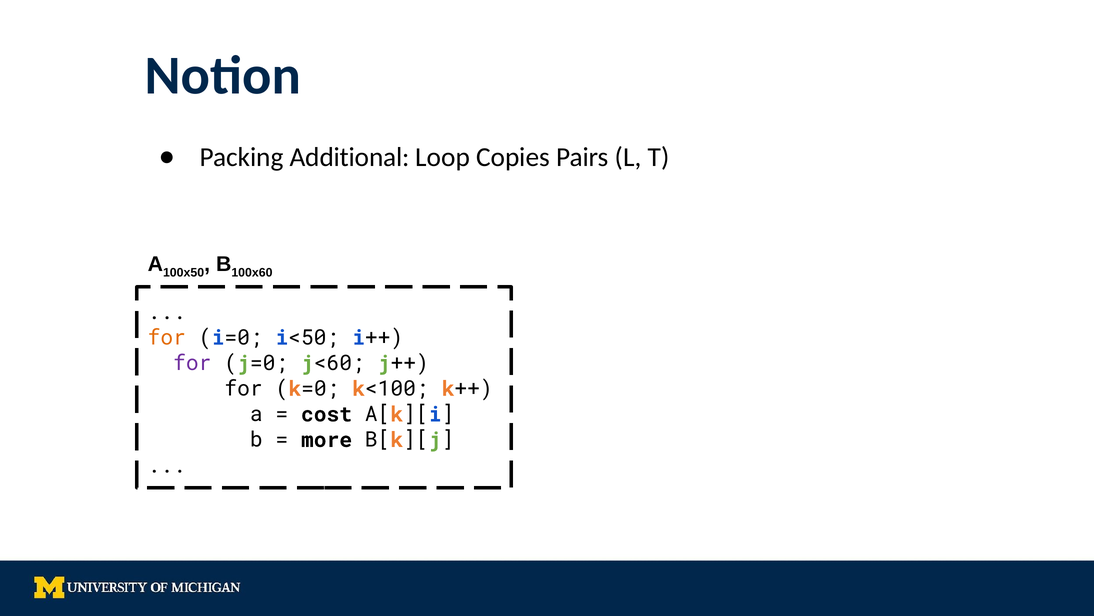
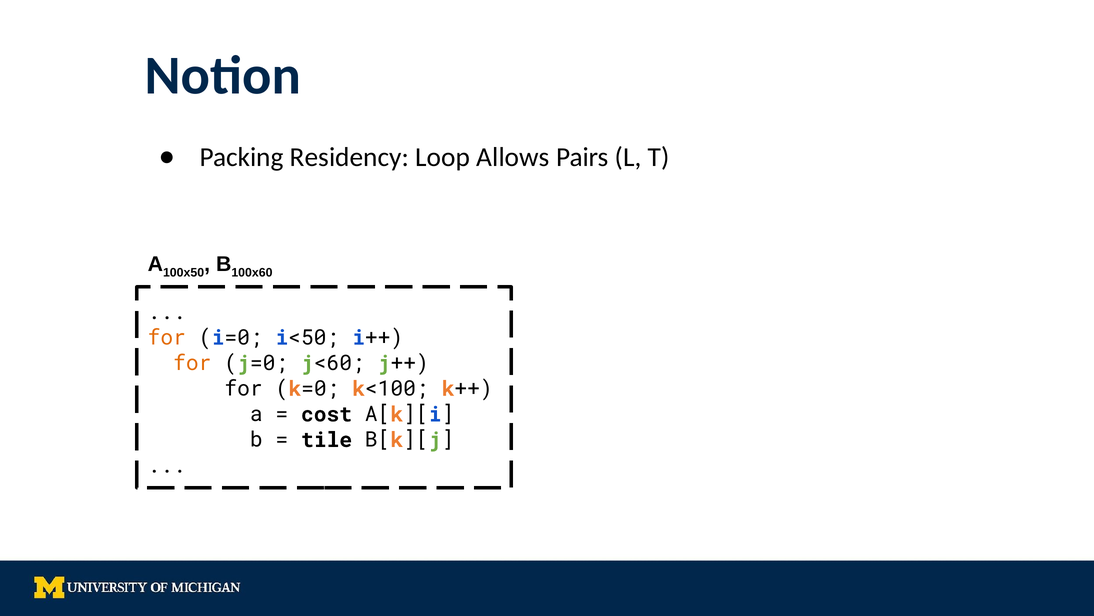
Additional: Additional -> Residency
Copies: Copies -> Allows
for at (192, 363) colour: purple -> orange
more: more -> tile
